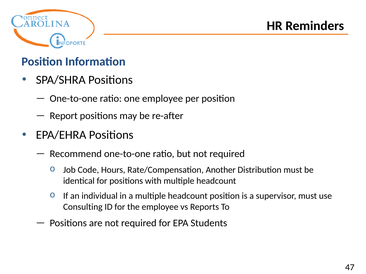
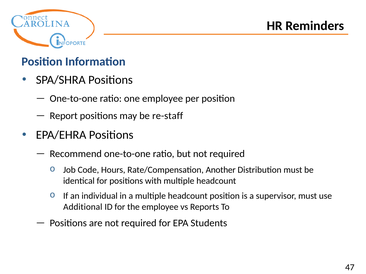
re-after: re-after -> re-staff
Consulting: Consulting -> Additional
